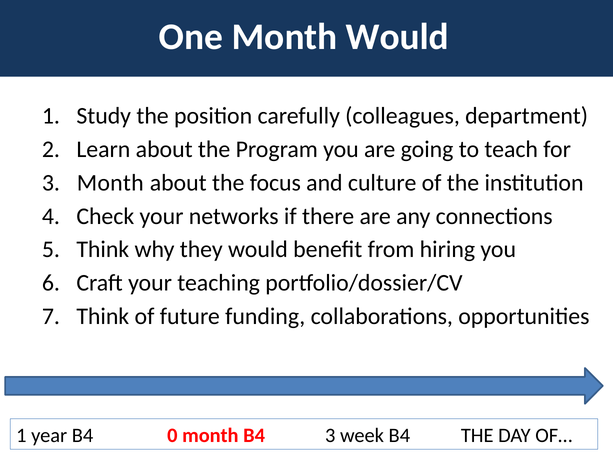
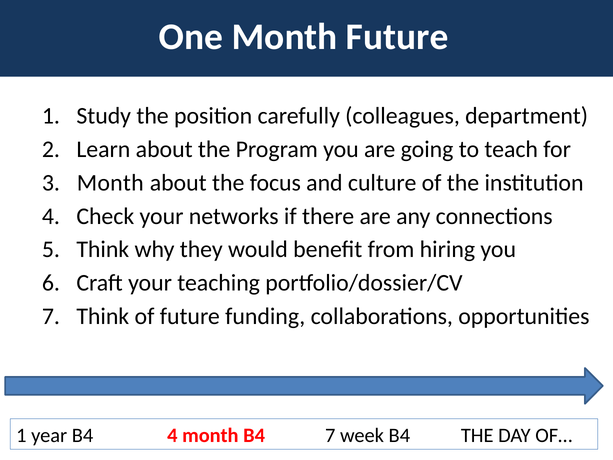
Month Would: Would -> Future
B4 0: 0 -> 4
B4 3: 3 -> 7
